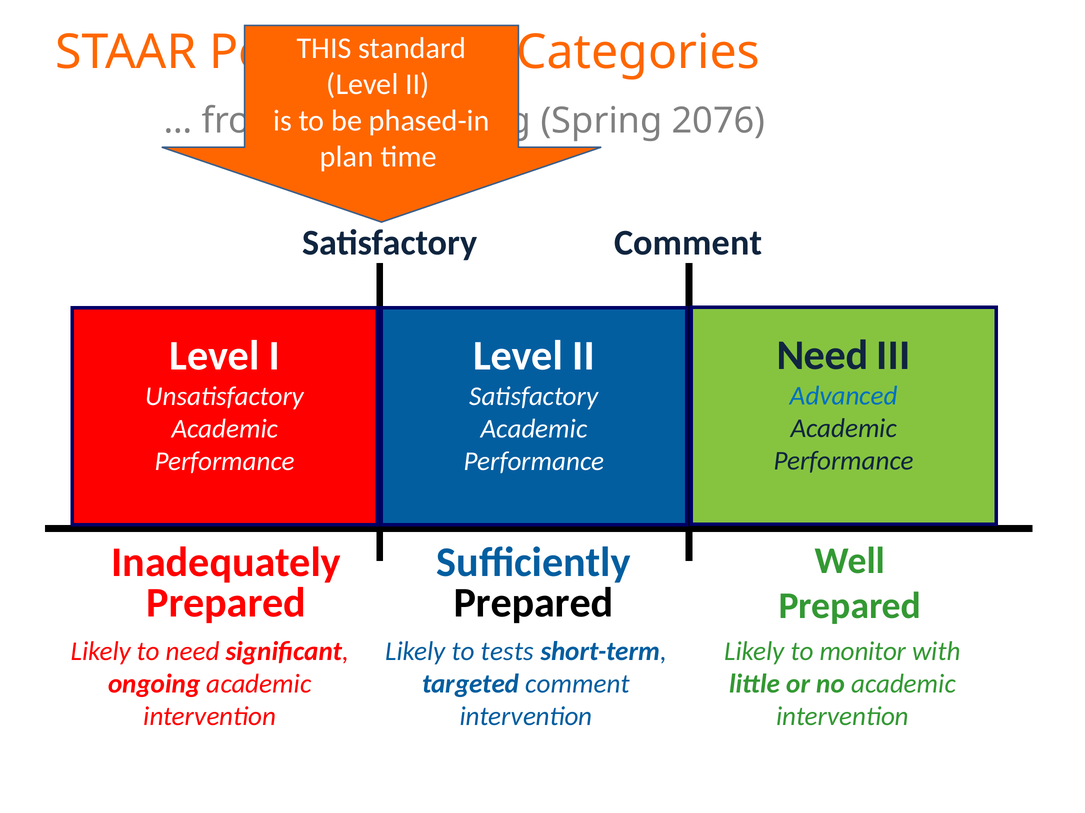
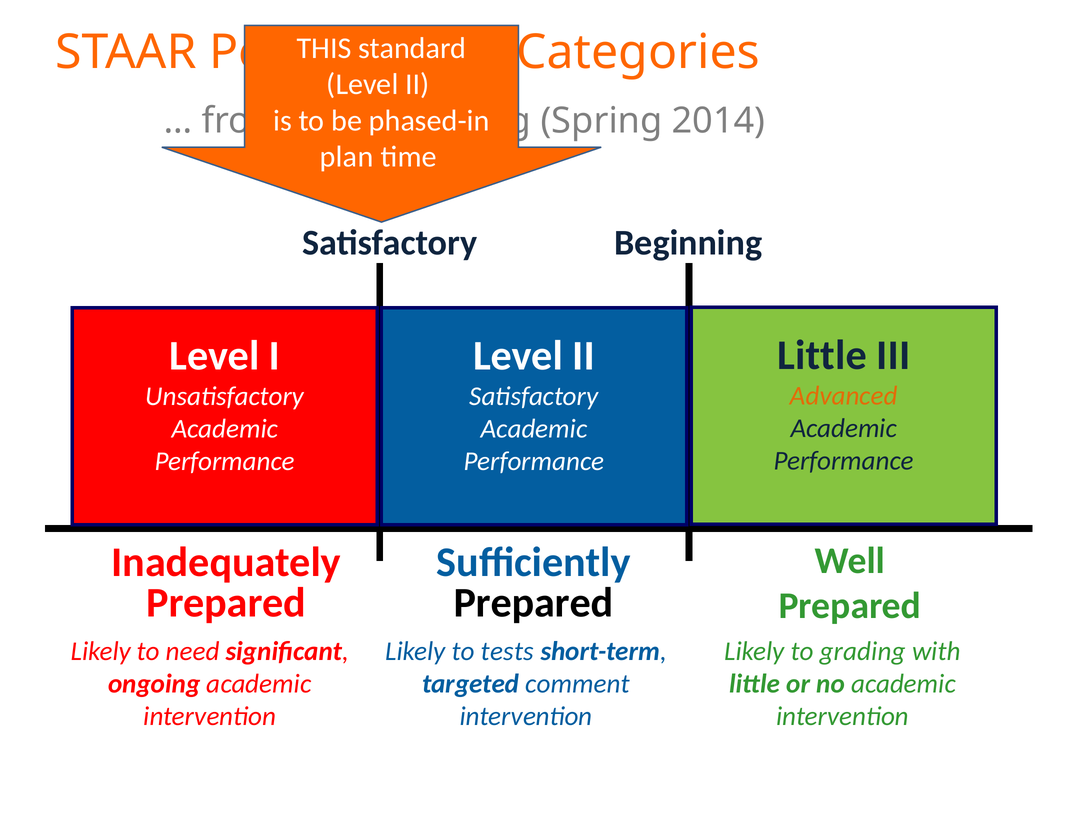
2076: 2076 -> 2014
Satisfactory Comment: Comment -> Beginning
Need at (822, 356): Need -> Little
Advanced colour: blue -> orange
monitor: monitor -> grading
